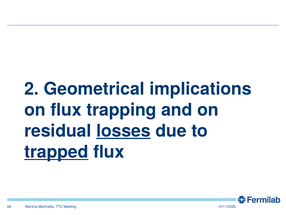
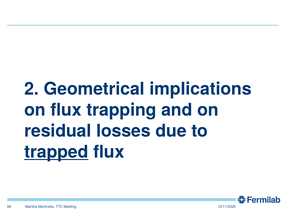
losses underline: present -> none
